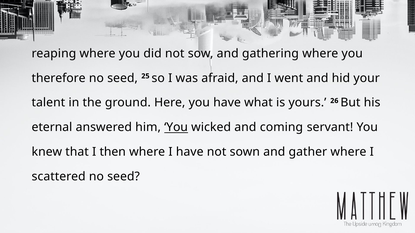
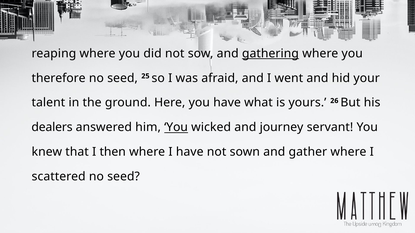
gathering underline: none -> present
eternal: eternal -> dealers
coming: coming -> journey
